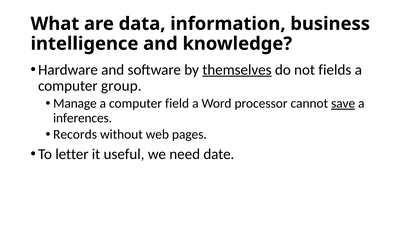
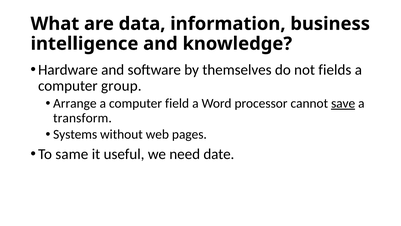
themselves underline: present -> none
Manage: Manage -> Arrange
inferences: inferences -> transform
Records: Records -> Systems
letter: letter -> same
